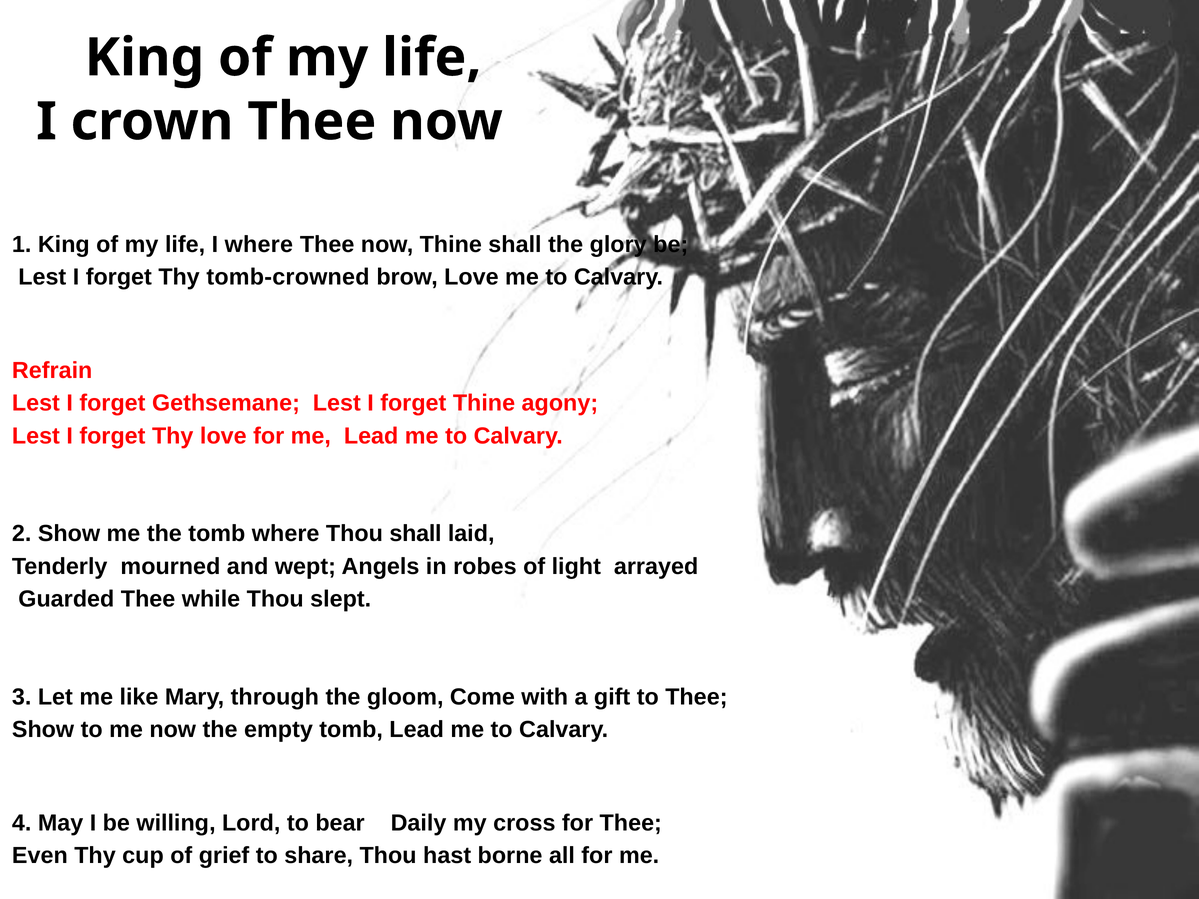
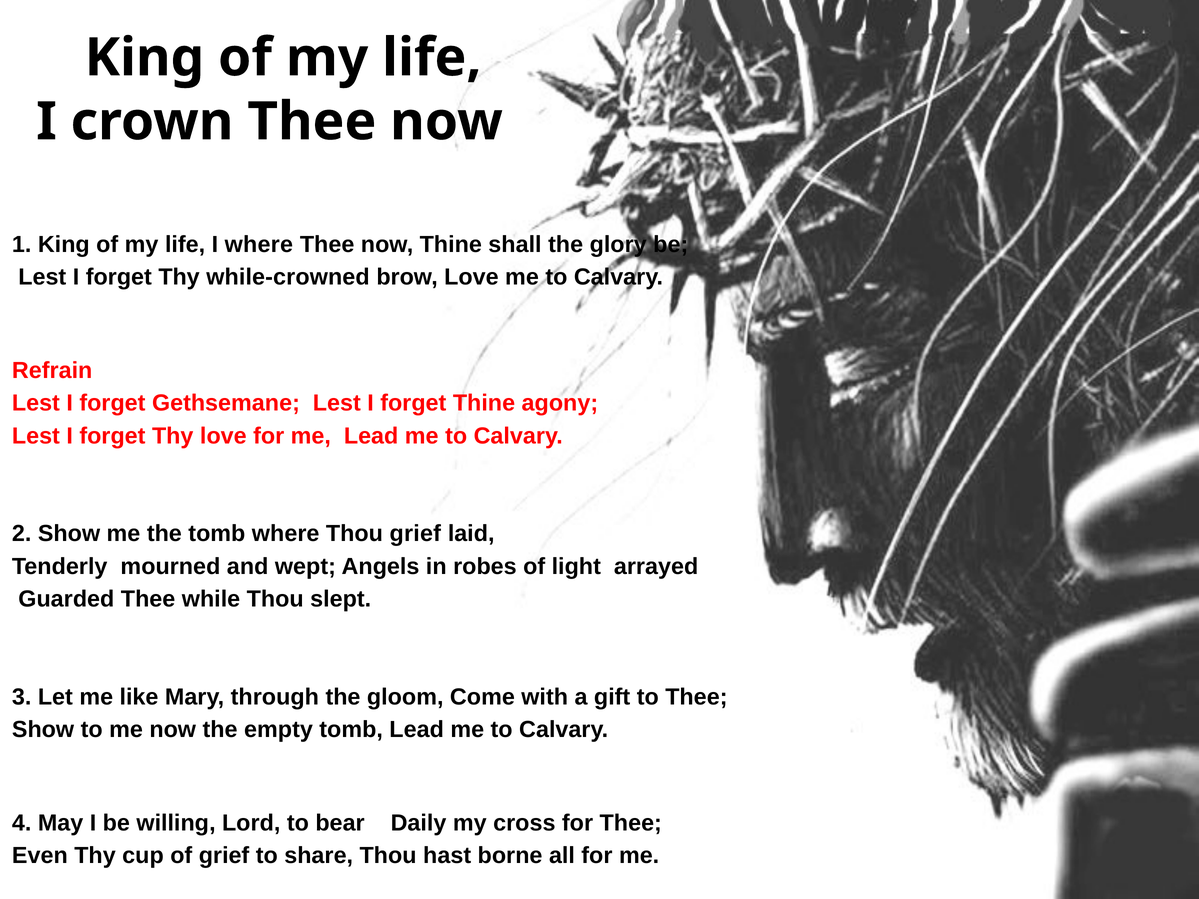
tomb-crowned: tomb-crowned -> while-crowned
Thou shall: shall -> grief
